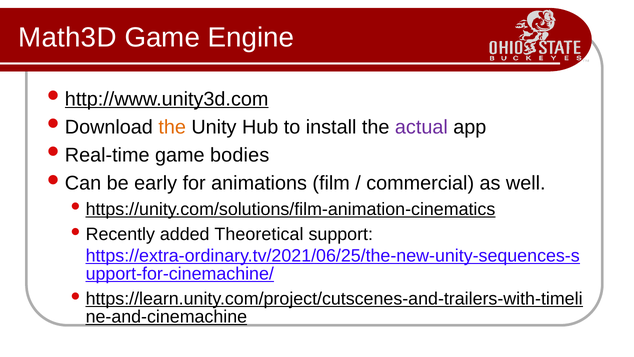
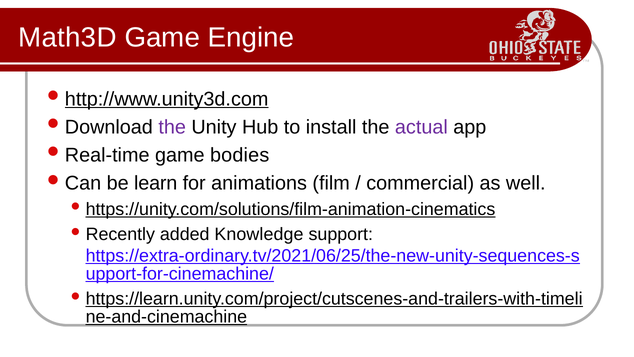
the at (172, 127) colour: orange -> purple
early: early -> learn
Theoretical: Theoretical -> Knowledge
